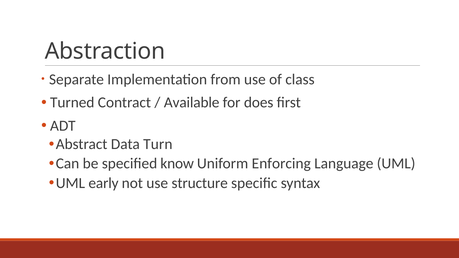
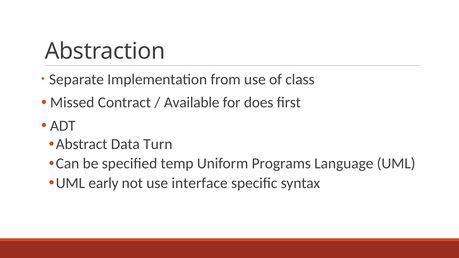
Turned: Turned -> Missed
know: know -> temp
Enforcing: Enforcing -> Programs
structure: structure -> interface
